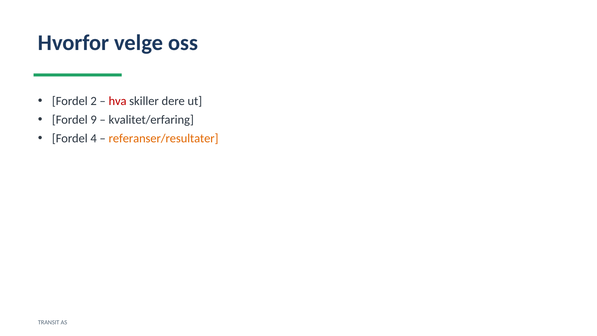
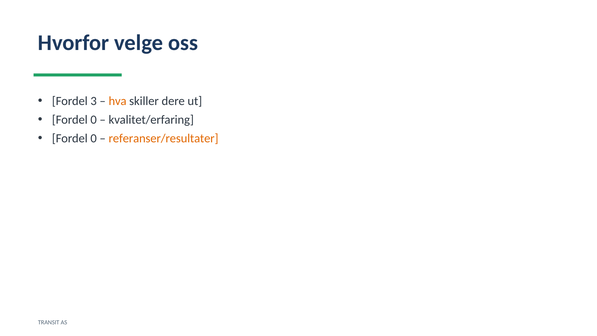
2: 2 -> 3
hva colour: red -> orange
9 at (94, 120): 9 -> 0
4 at (94, 138): 4 -> 0
